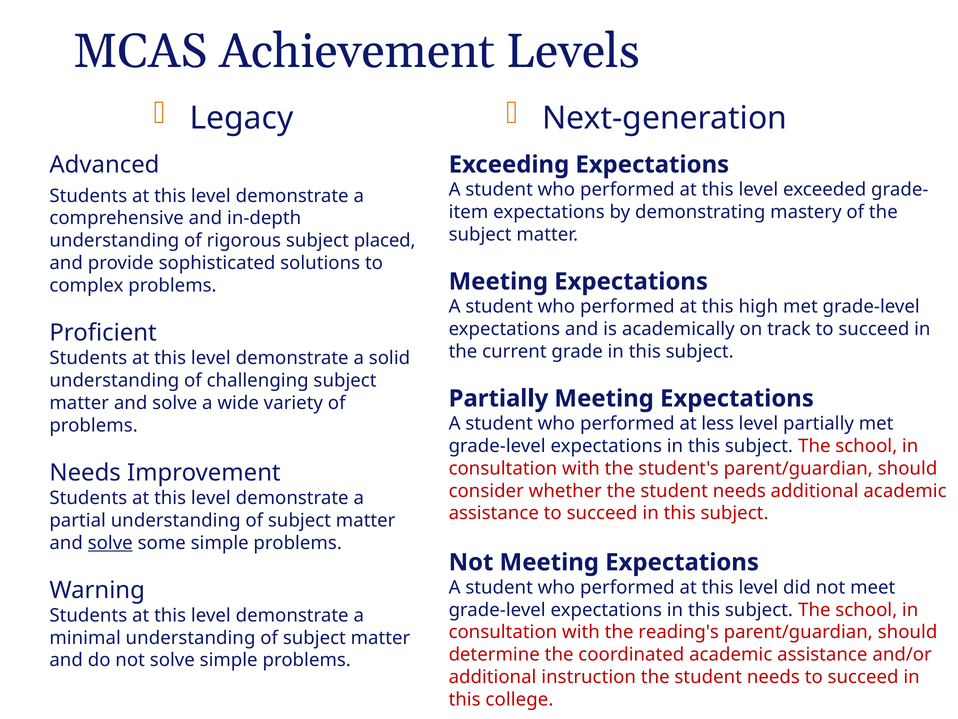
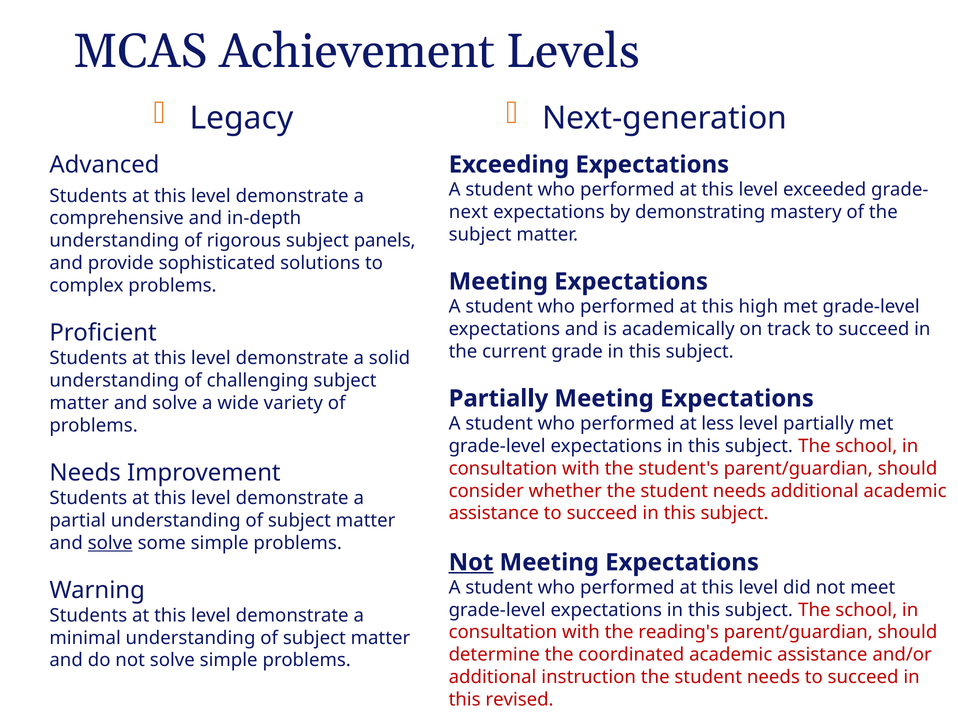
item: item -> next
placed: placed -> panels
Not at (471, 562) underline: none -> present
college: college -> revised
